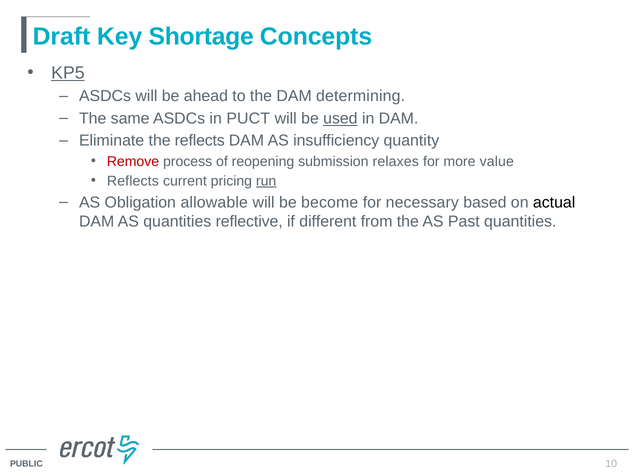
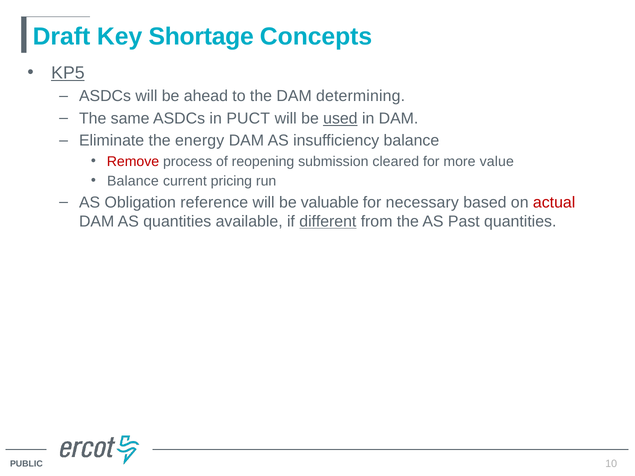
the reflects: reflects -> energy
insufficiency quantity: quantity -> balance
relaxes: relaxes -> cleared
Reflects at (133, 181): Reflects -> Balance
run underline: present -> none
allowable: allowable -> reference
become: become -> valuable
actual colour: black -> red
reflective: reflective -> available
different underline: none -> present
